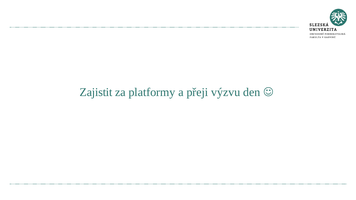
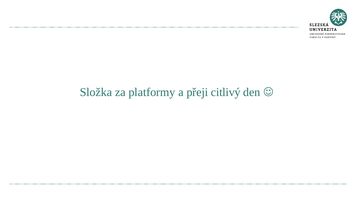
Zajistit: Zajistit -> Složka
výzvu: výzvu -> citlivý
